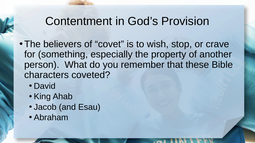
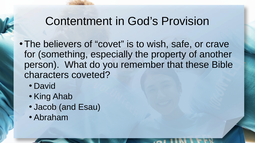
stop: stop -> safe
